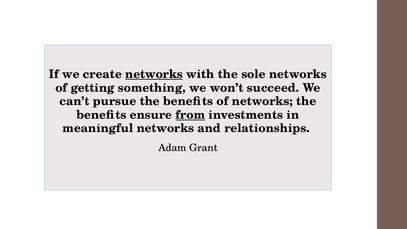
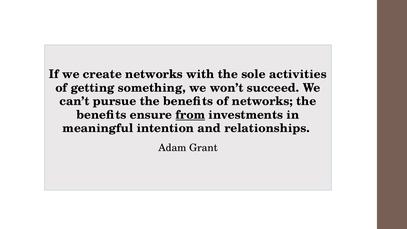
networks at (154, 74) underline: present -> none
sole networks: networks -> activities
meaningful networks: networks -> intention
